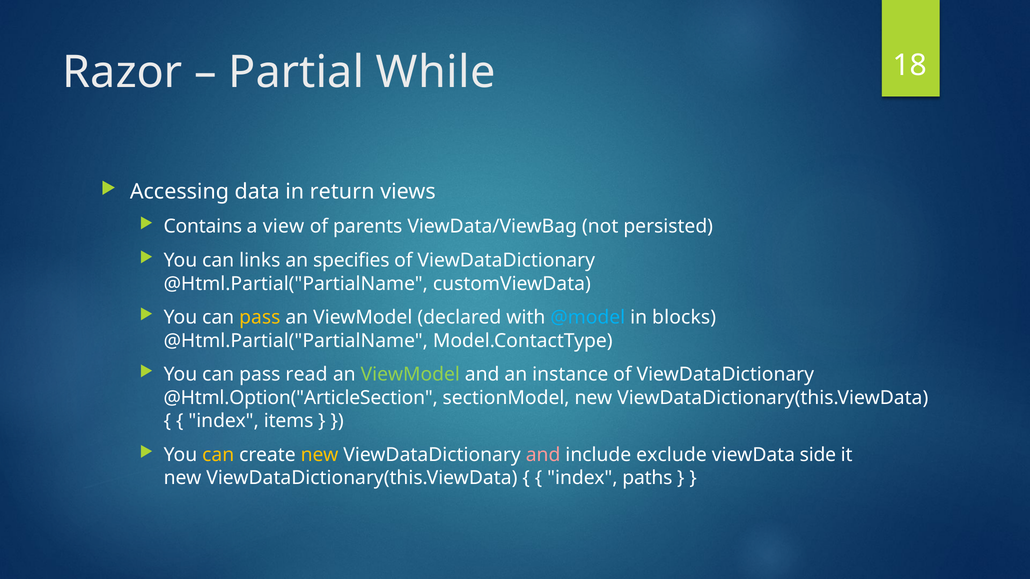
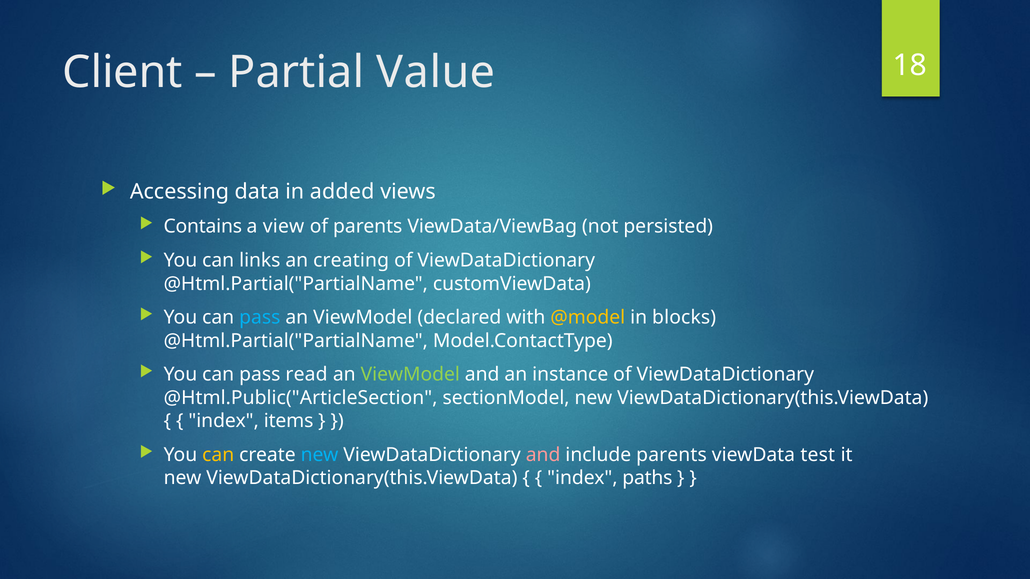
Razor: Razor -> Client
While: While -> Value
return: return -> added
specifies: specifies -> creating
pass at (260, 318) colour: yellow -> light blue
@model colour: light blue -> yellow
@Html.Option("ArticleSection: @Html.Option("ArticleSection -> @Html.Public("ArticleSection
new at (320, 455) colour: yellow -> light blue
include exclude: exclude -> parents
side: side -> test
